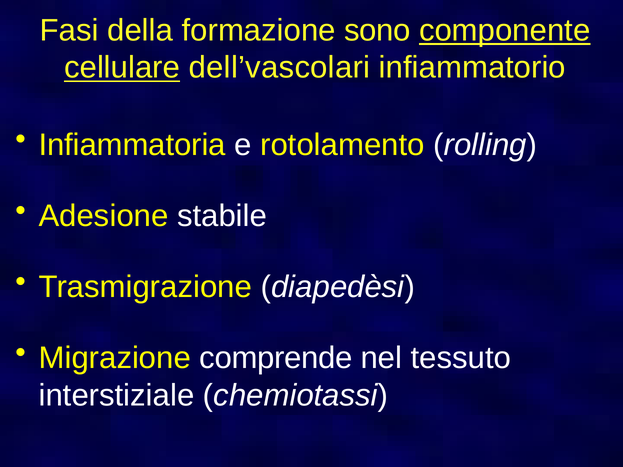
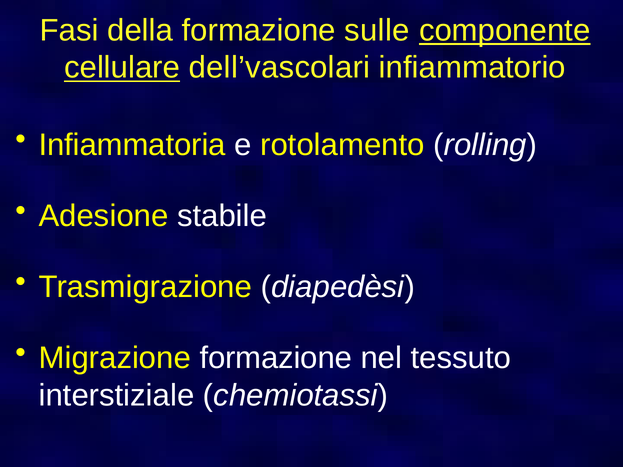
sono: sono -> sulle
Migrazione comprende: comprende -> formazione
